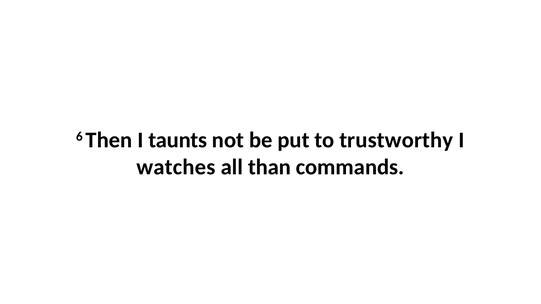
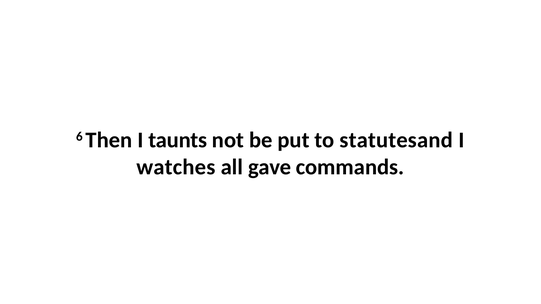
trustworthy: trustworthy -> statutesand
than: than -> gave
